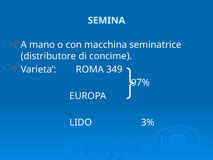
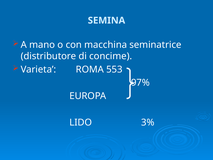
349: 349 -> 553
